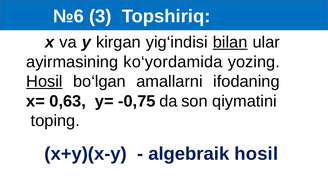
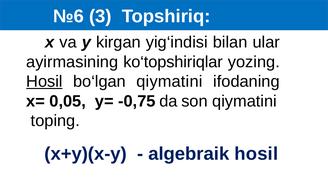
bilan underline: present -> none
ko‘yordamida: ko‘yordamida -> ko‘topshiriqlar
bo‘lgan amallarni: amallarni -> qiymatini
0,63: 0,63 -> 0,05
